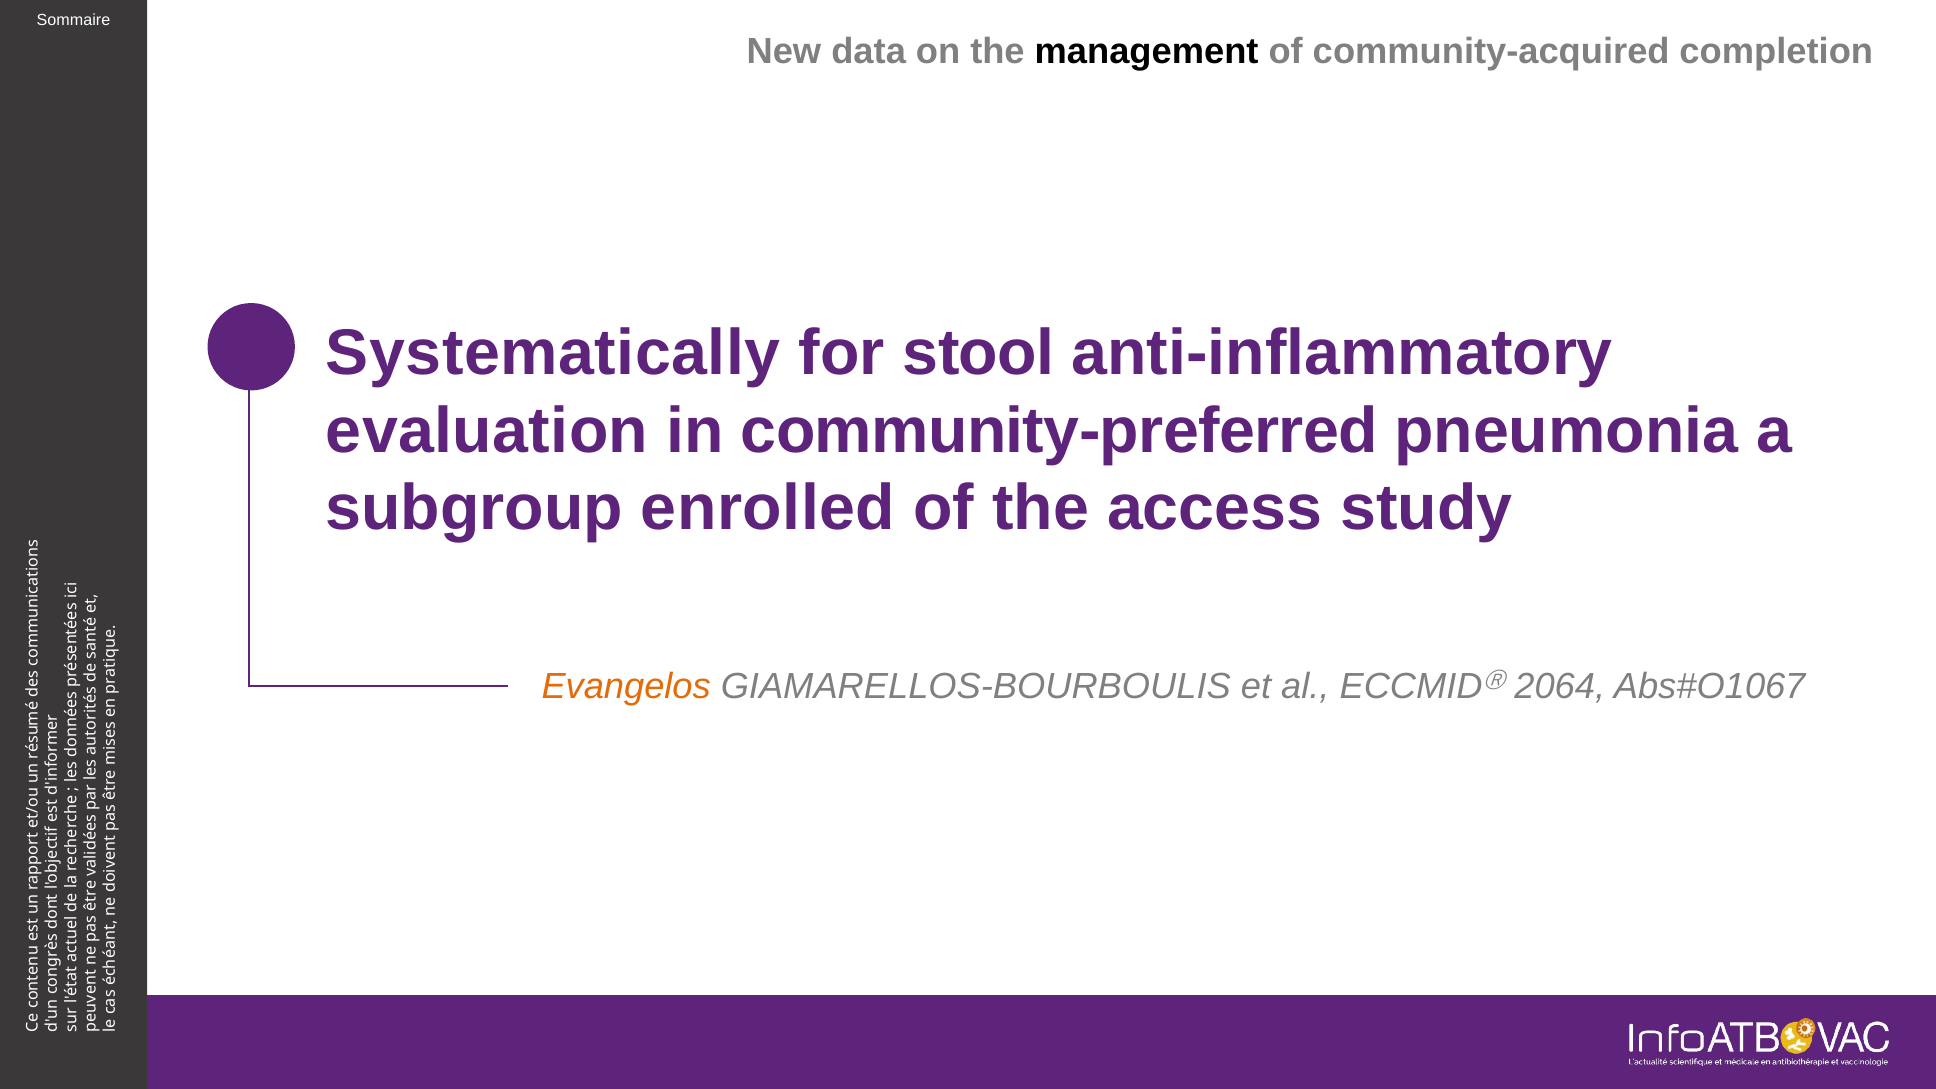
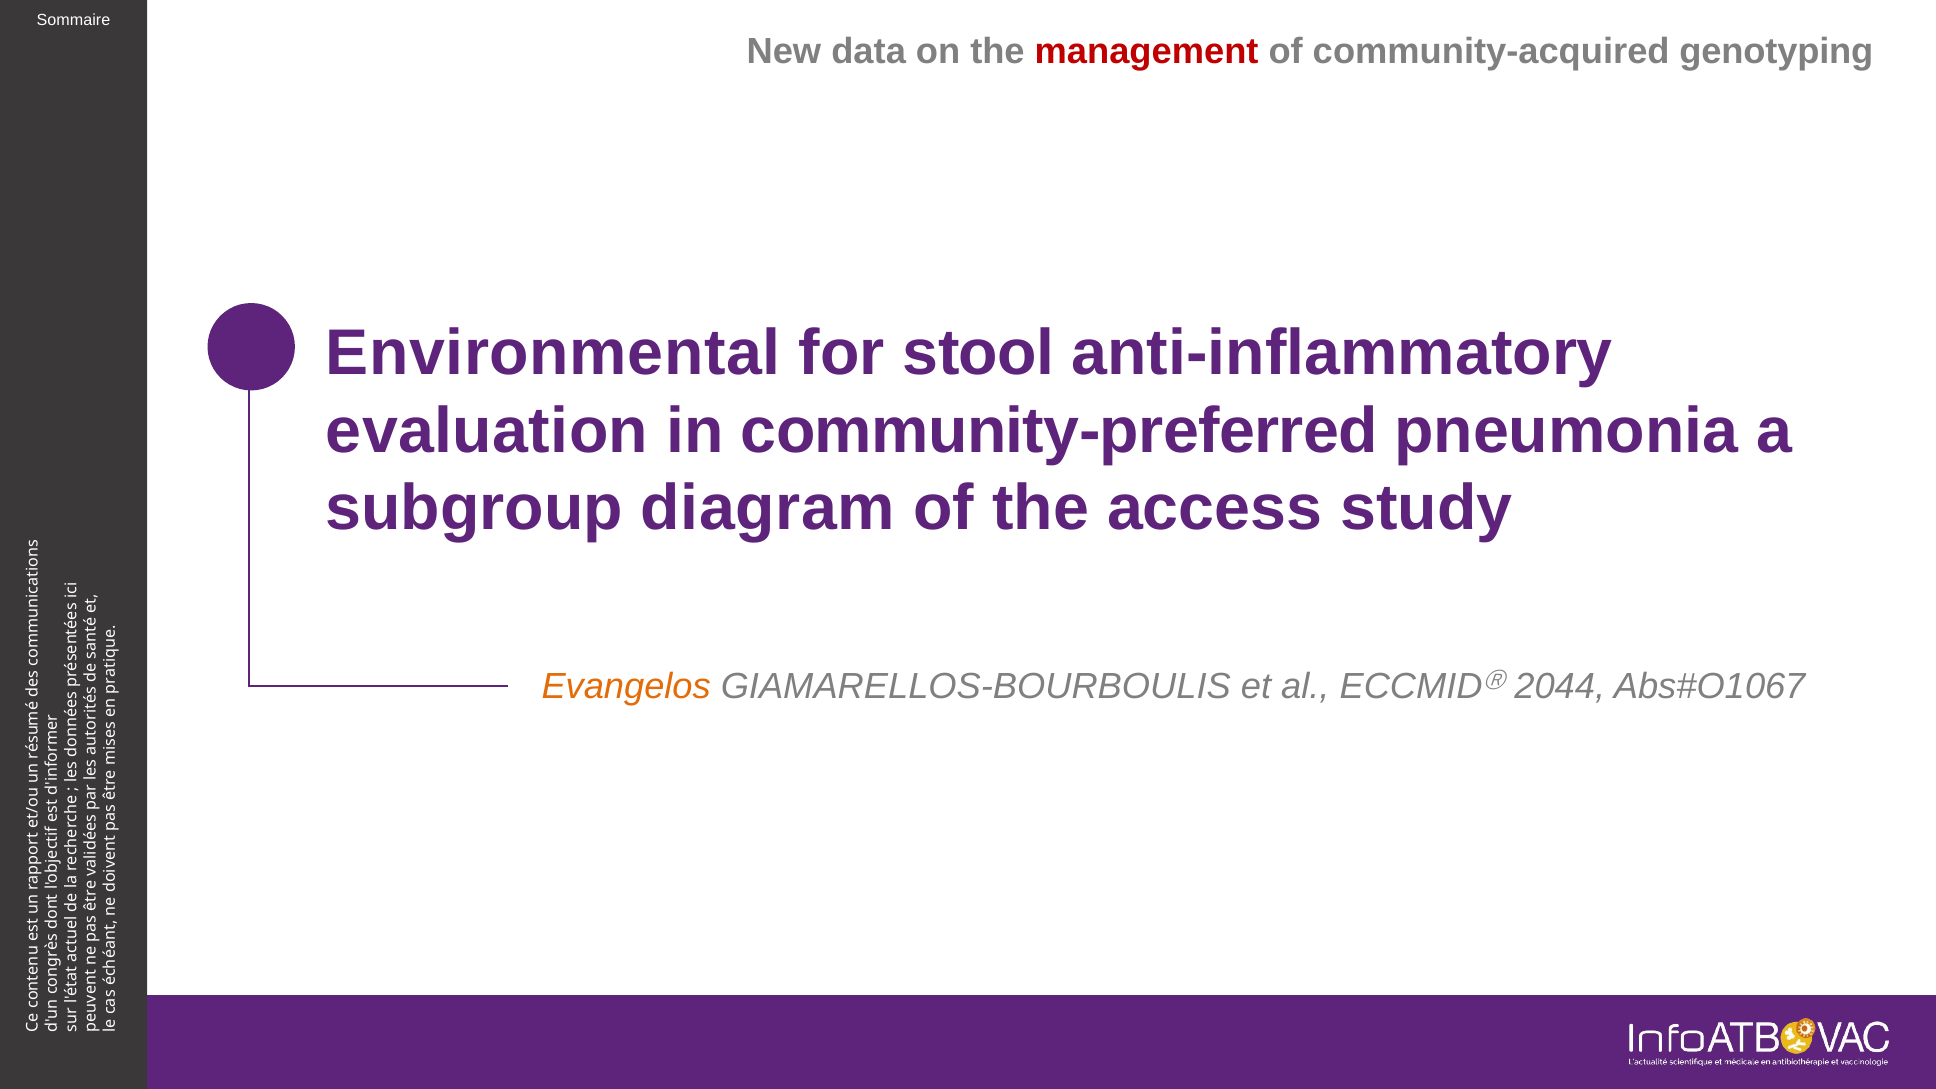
management colour: black -> red
completion: completion -> genotyping
Systematically: Systematically -> Environmental
enrolled: enrolled -> diagram
2064: 2064 -> 2044
